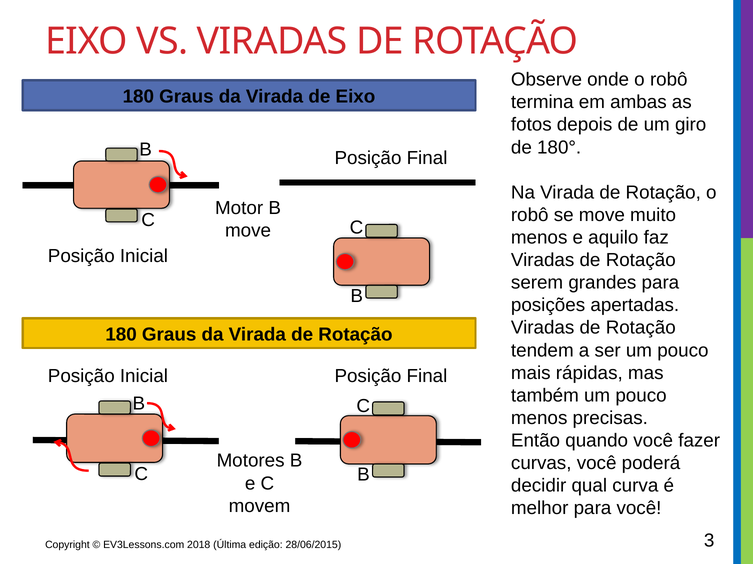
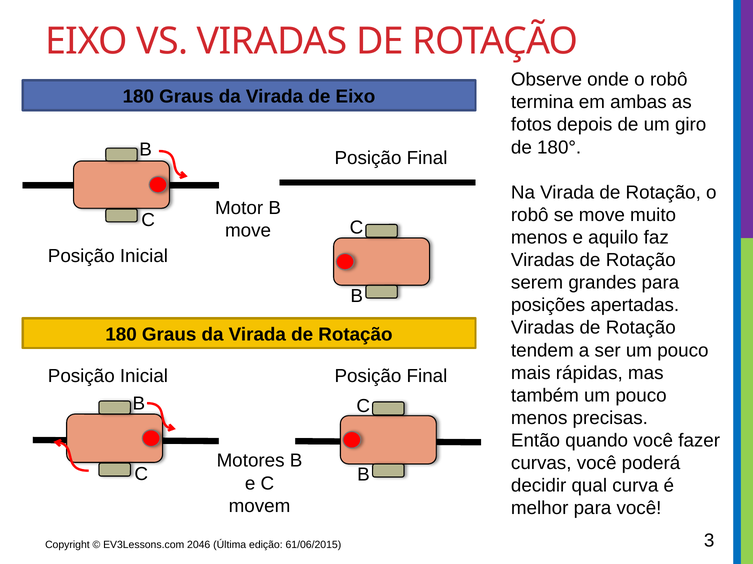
2018: 2018 -> 2046
28/06/2015: 28/06/2015 -> 61/06/2015
